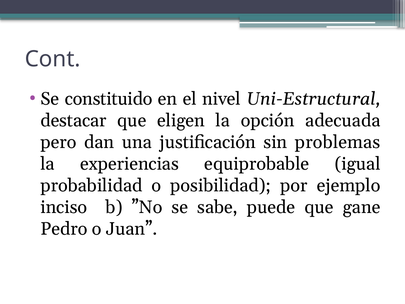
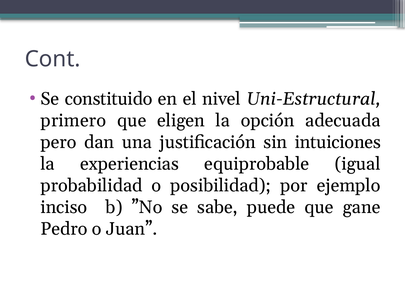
destacar: destacar -> primero
problemas: problemas -> intuiciones
